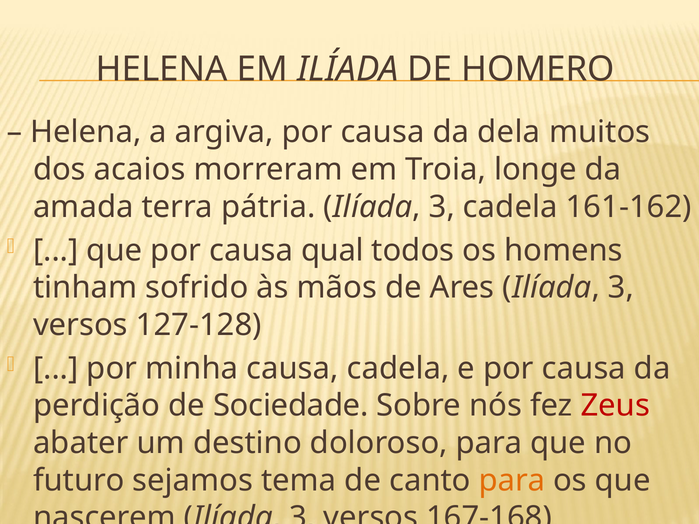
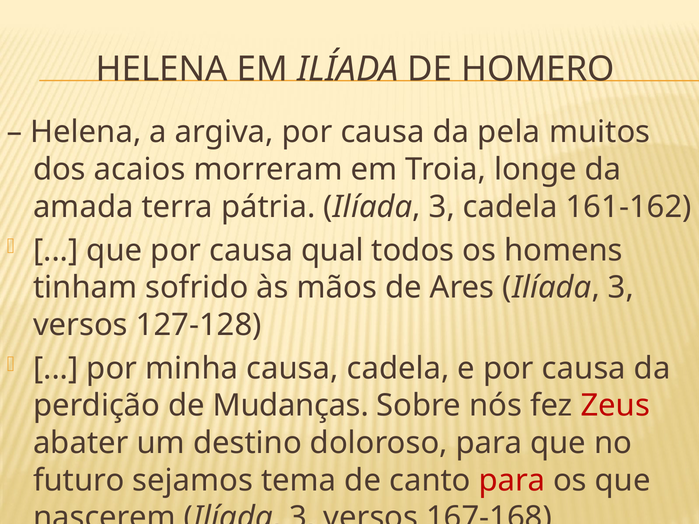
dela: dela -> pela
Sociedade: Sociedade -> Mudanças
para at (512, 481) colour: orange -> red
